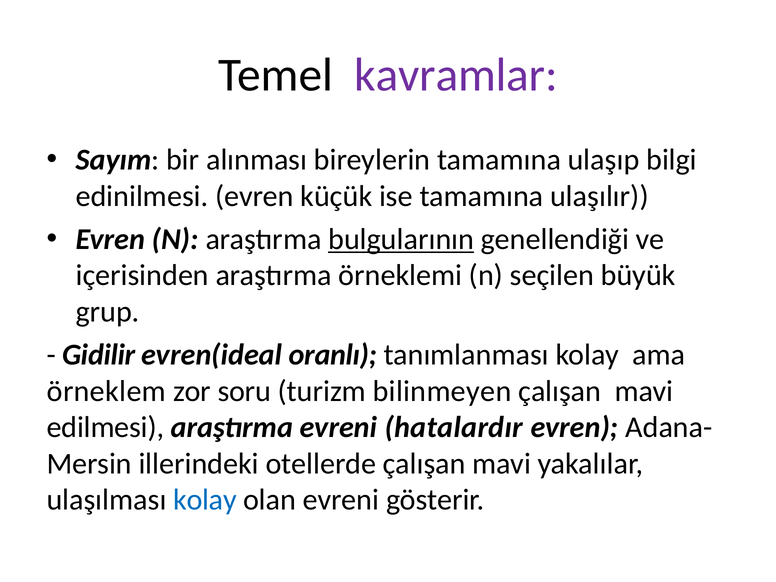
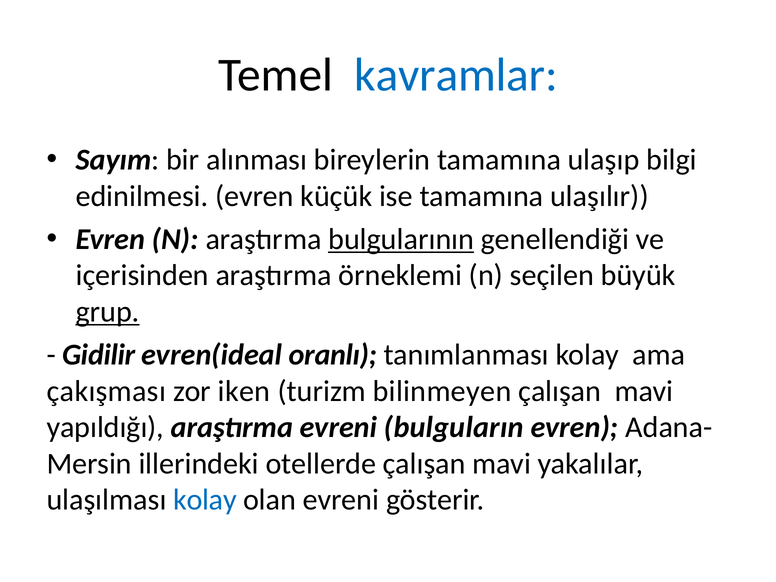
kavramlar colour: purple -> blue
grup underline: none -> present
örneklem: örneklem -> çakışması
soru: soru -> iken
edilmesi: edilmesi -> yapıldığı
hatalardır: hatalardır -> bulguların
